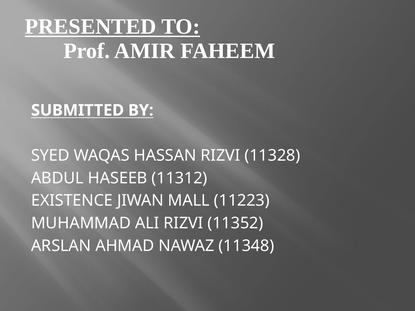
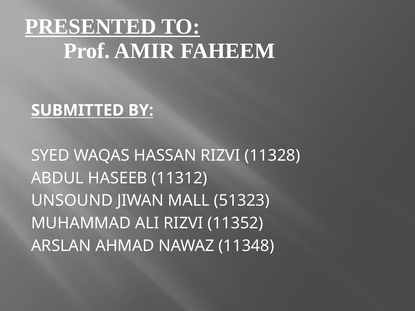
EXISTENCE: EXISTENCE -> UNSOUND
11223: 11223 -> 51323
